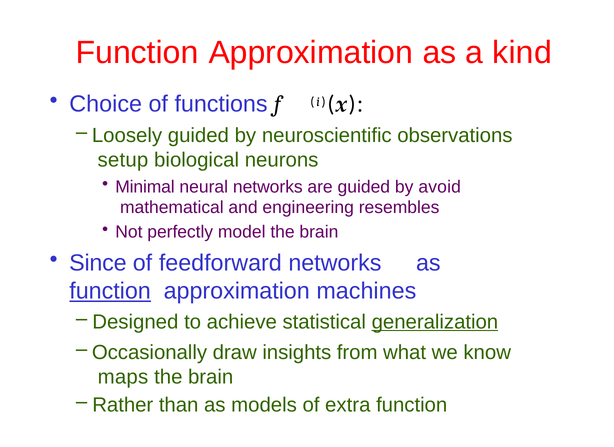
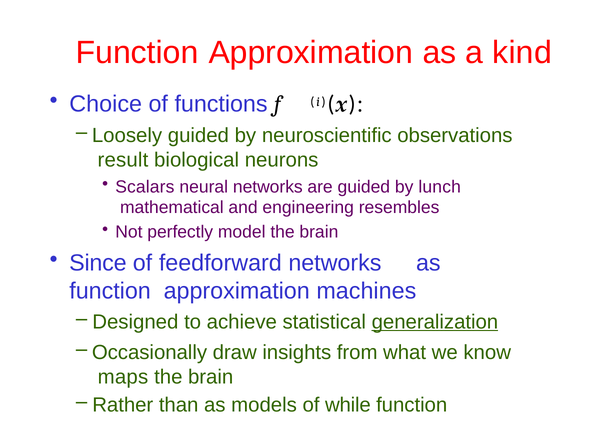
setup: setup -> result
Minimal: Minimal -> Scalars
avoid: avoid -> lunch
function at (110, 291) underline: present -> none
extra: extra -> while
